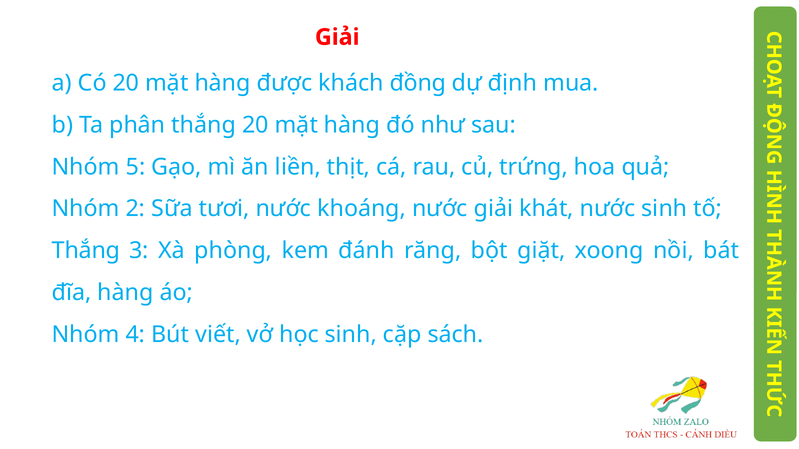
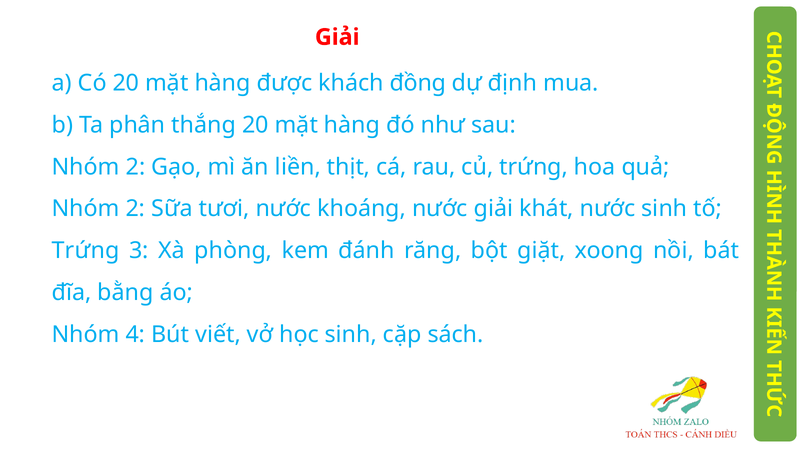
5 at (135, 167): 5 -> 2
Thắng at (86, 251): Thắng -> Trứng
đĩa hàng: hàng -> bằng
